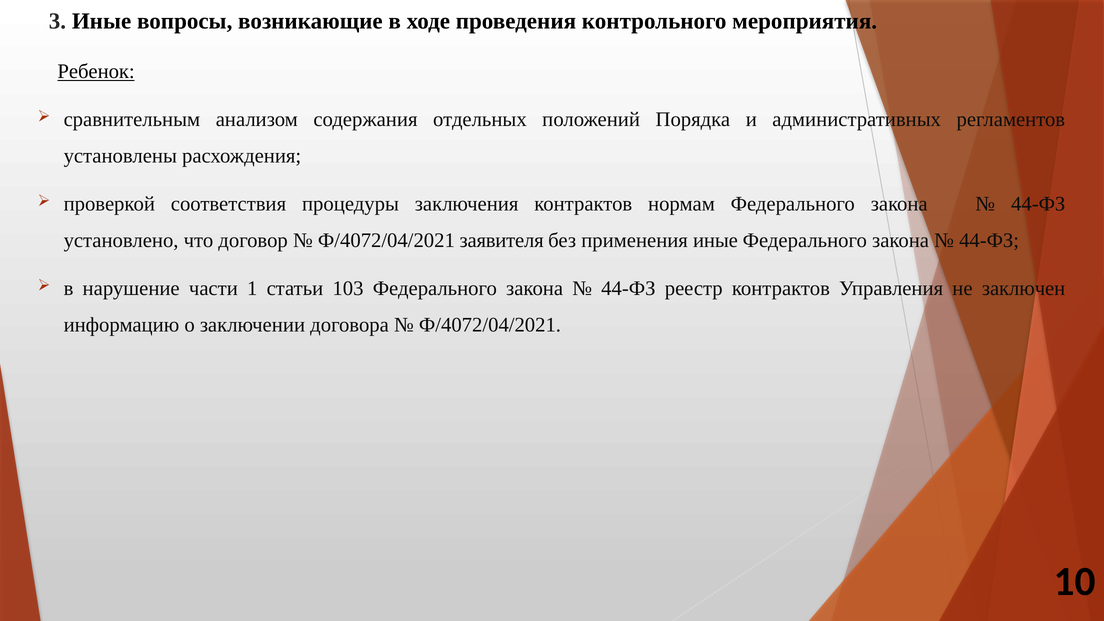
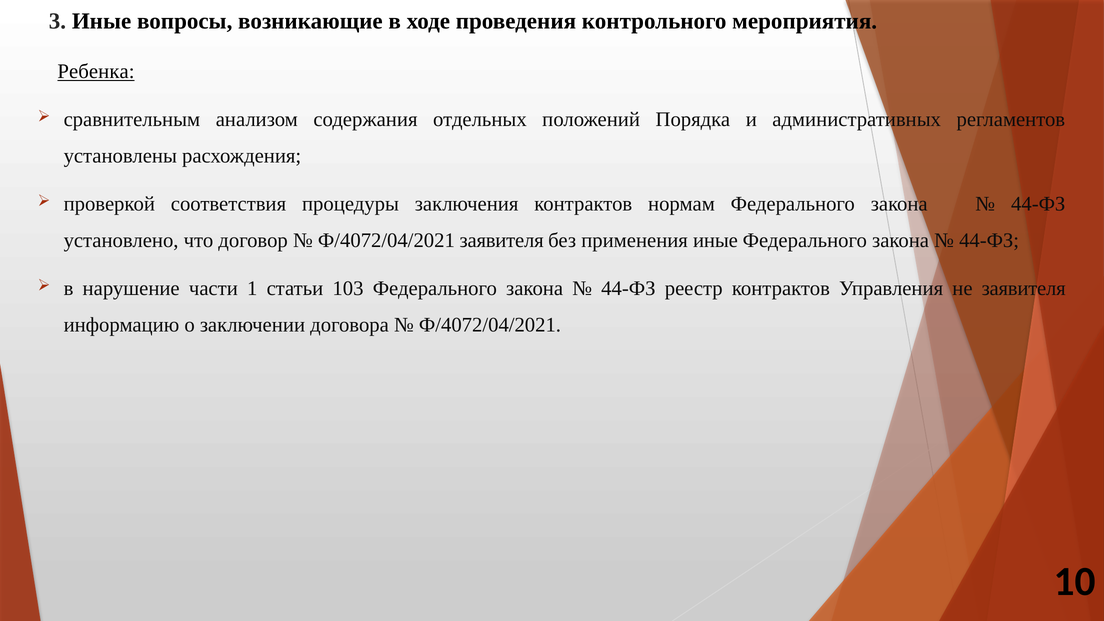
Ребенок: Ребенок -> Ребенка
не заключен: заключен -> заявителя
